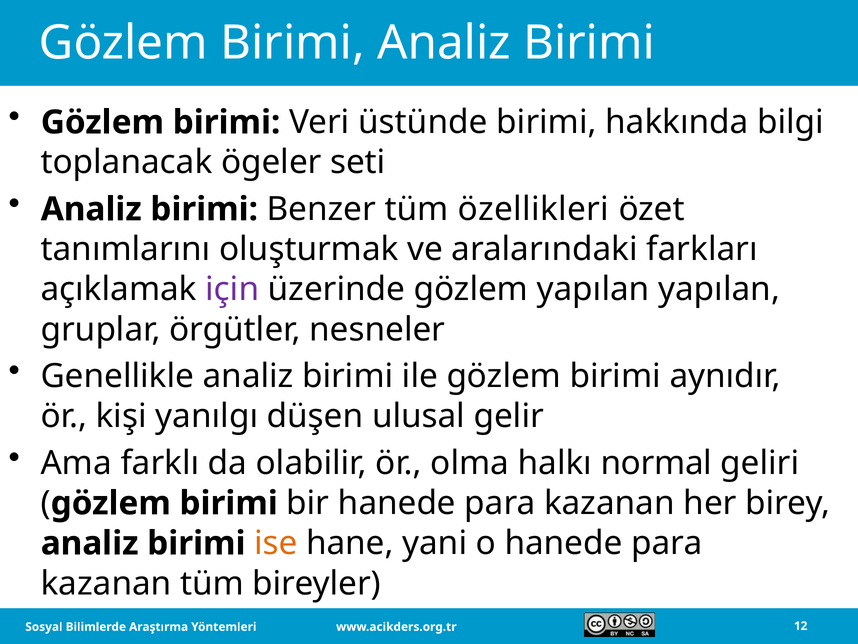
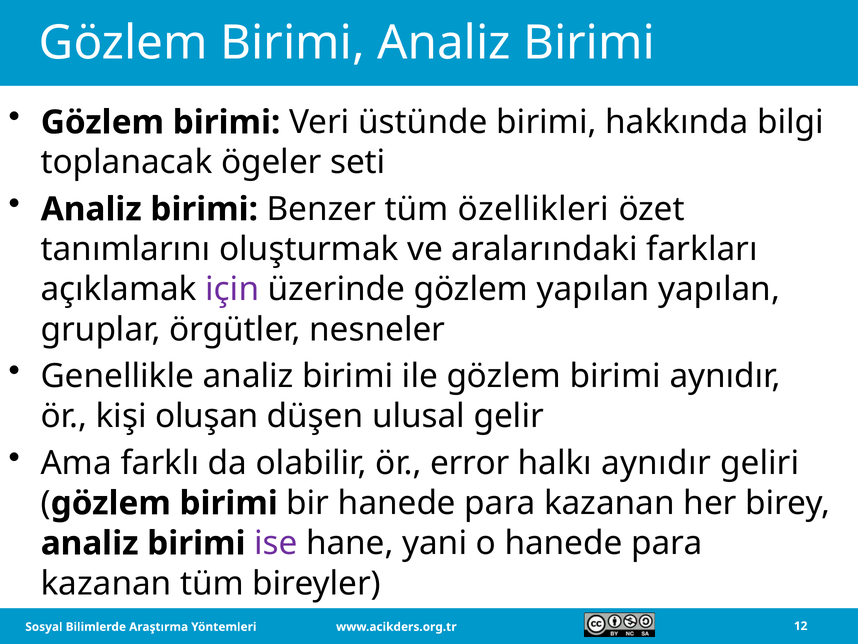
yanılgı: yanılgı -> oluşan
olma: olma -> error
halkı normal: normal -> aynıdır
ise colour: orange -> purple
